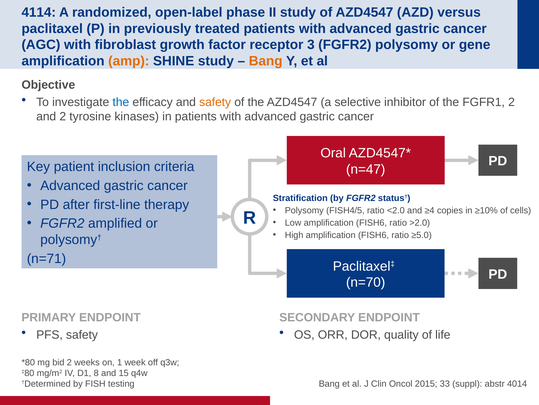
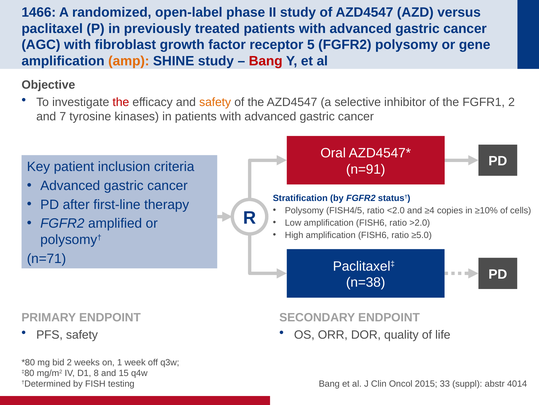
4114: 4114 -> 1466
3: 3 -> 5
Bang at (266, 61) colour: orange -> red
the at (121, 102) colour: blue -> red
and 2: 2 -> 7
n=47: n=47 -> n=91
n=70: n=70 -> n=38
